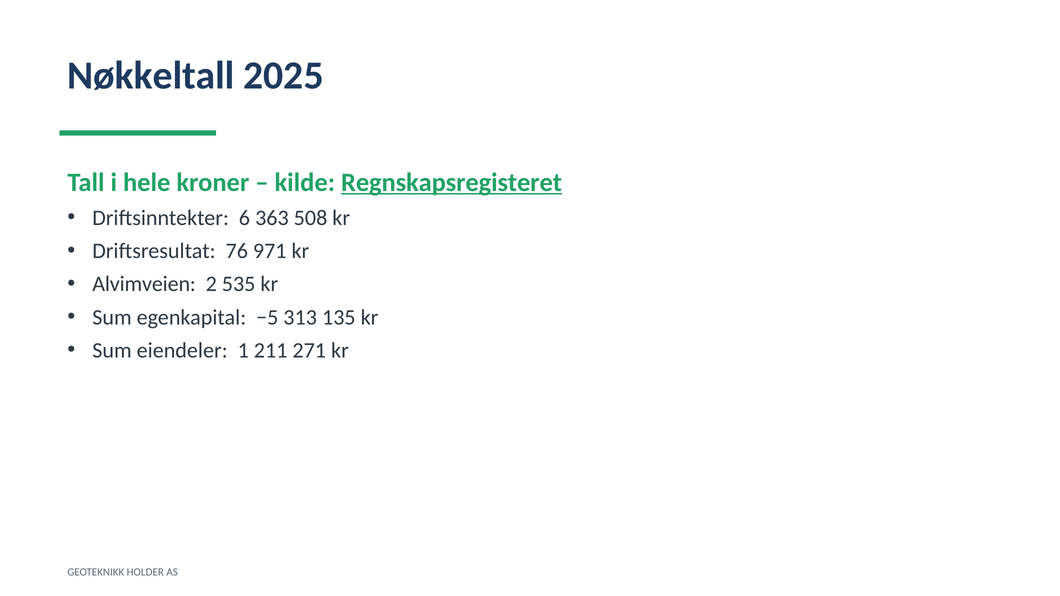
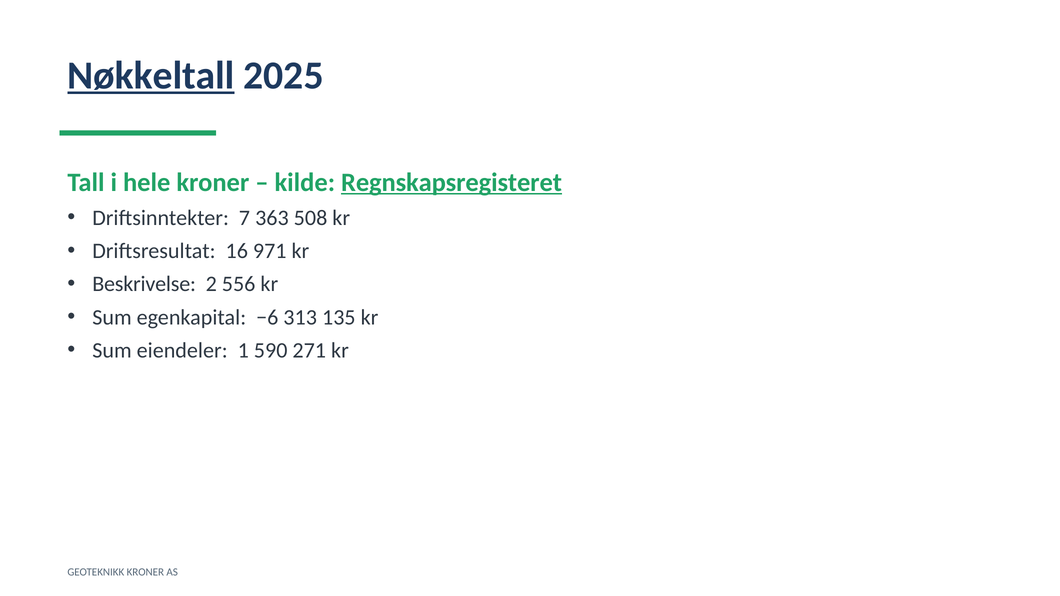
Nøkkeltall underline: none -> present
6: 6 -> 7
76: 76 -> 16
Alvimveien: Alvimveien -> Beskrivelse
535: 535 -> 556
−5: −5 -> −6
211: 211 -> 590
GEOTEKNIKK HOLDER: HOLDER -> KRONER
